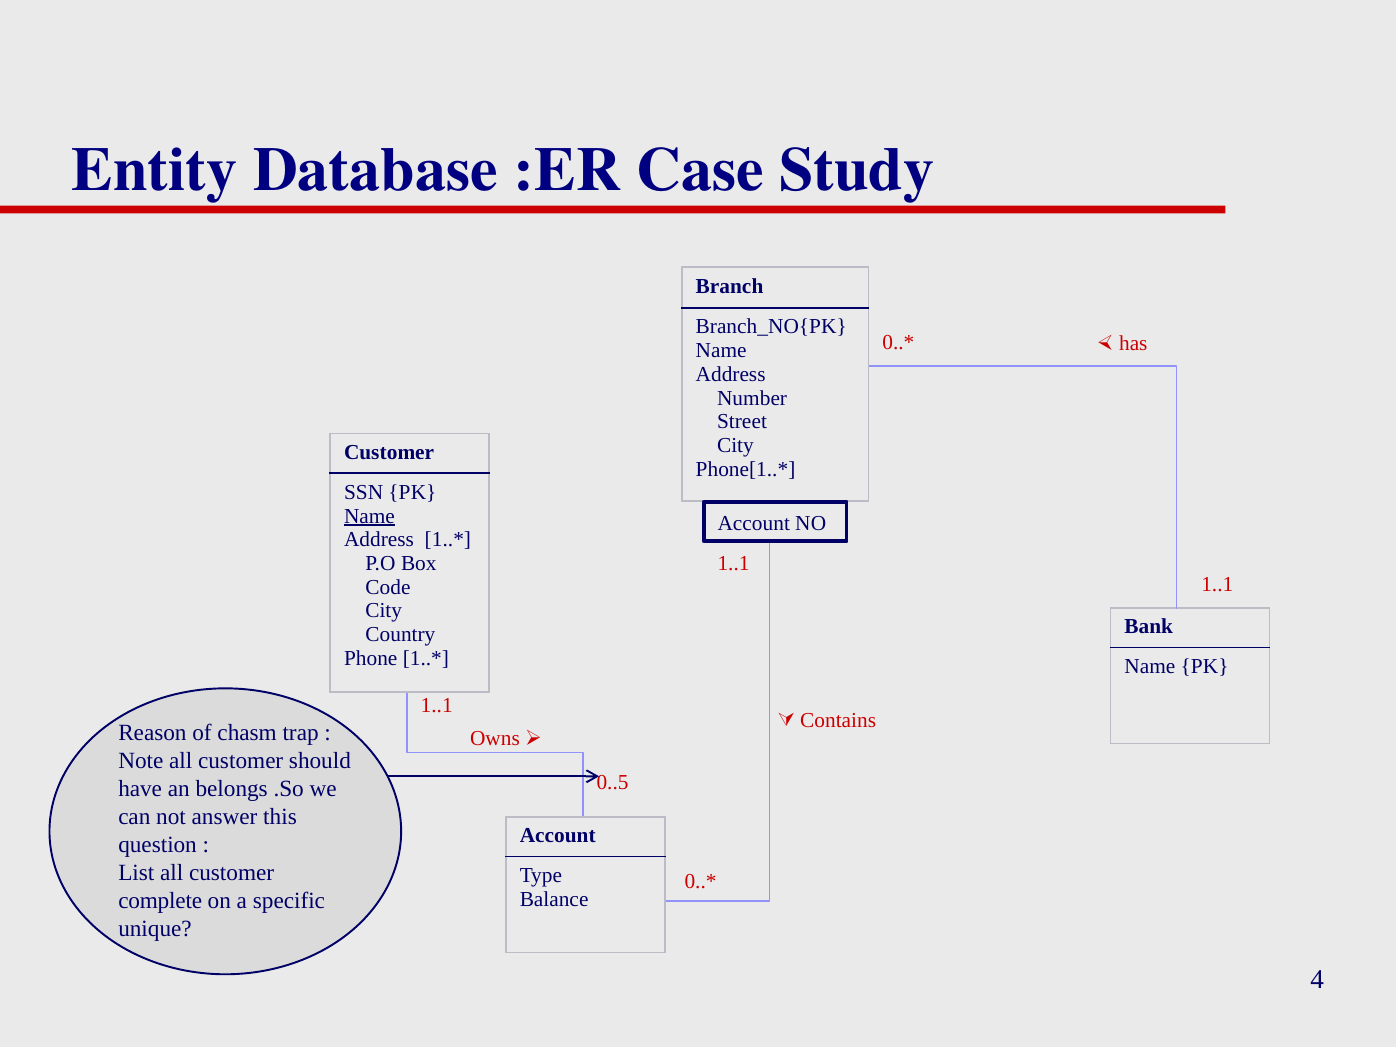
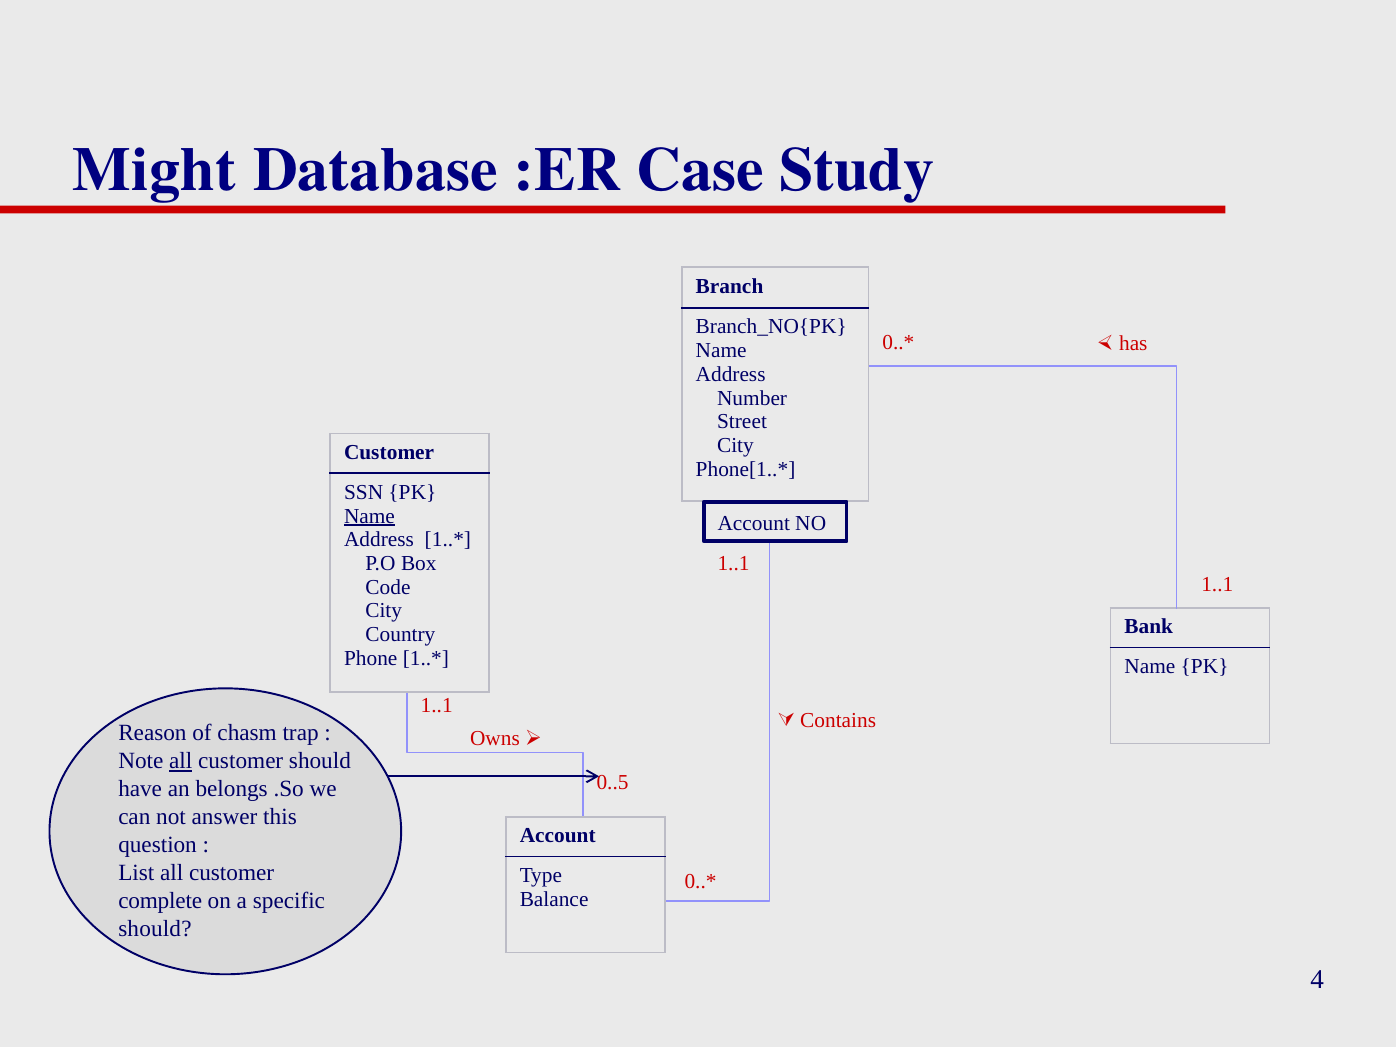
Entity: Entity -> Might
all at (181, 761) underline: none -> present
unique at (155, 928): unique -> should
